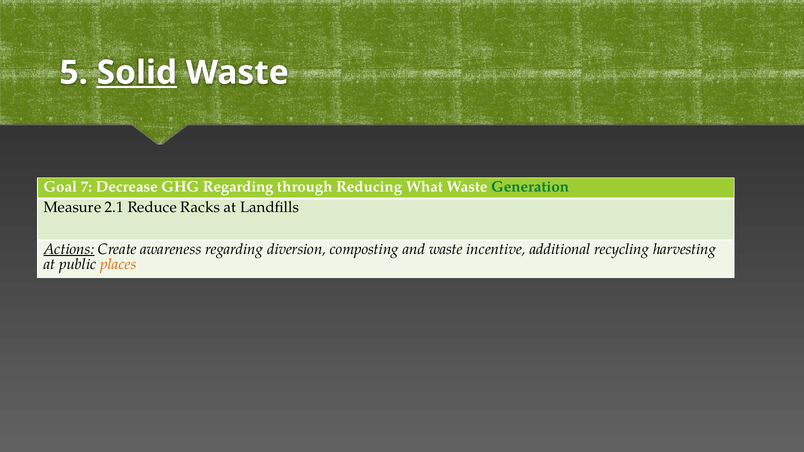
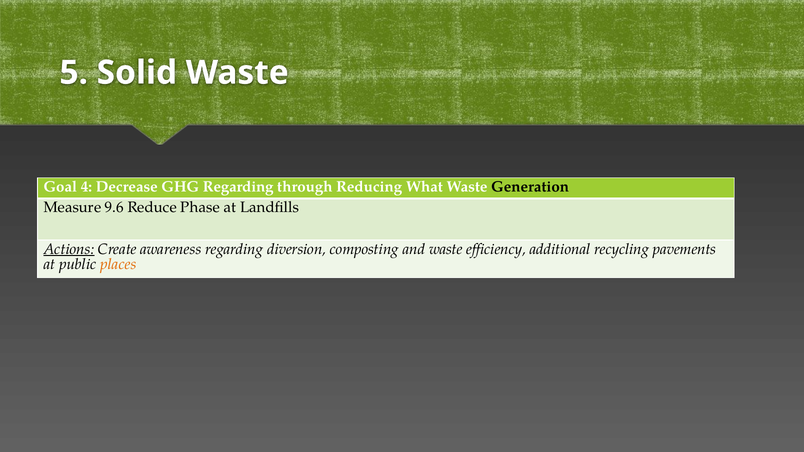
Solid underline: present -> none
7: 7 -> 4
Generation colour: green -> black
2.1: 2.1 -> 9.6
Racks: Racks -> Phase
incentive: incentive -> efficiency
harvesting: harvesting -> pavements
